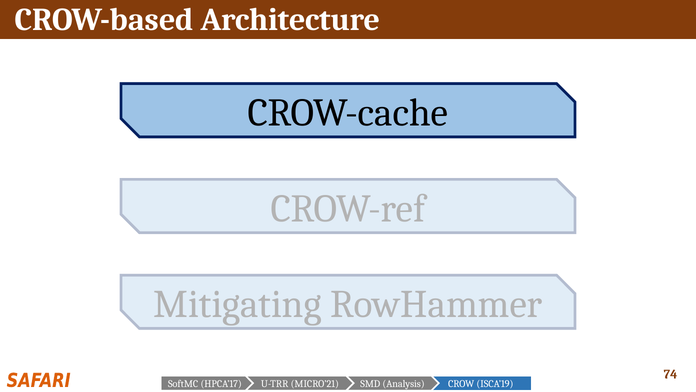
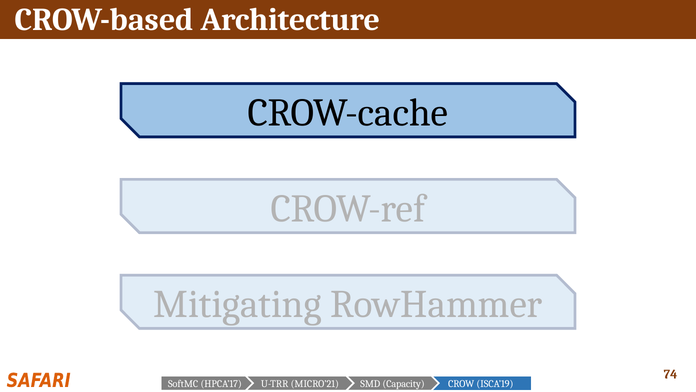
Analysis: Analysis -> Capacity
